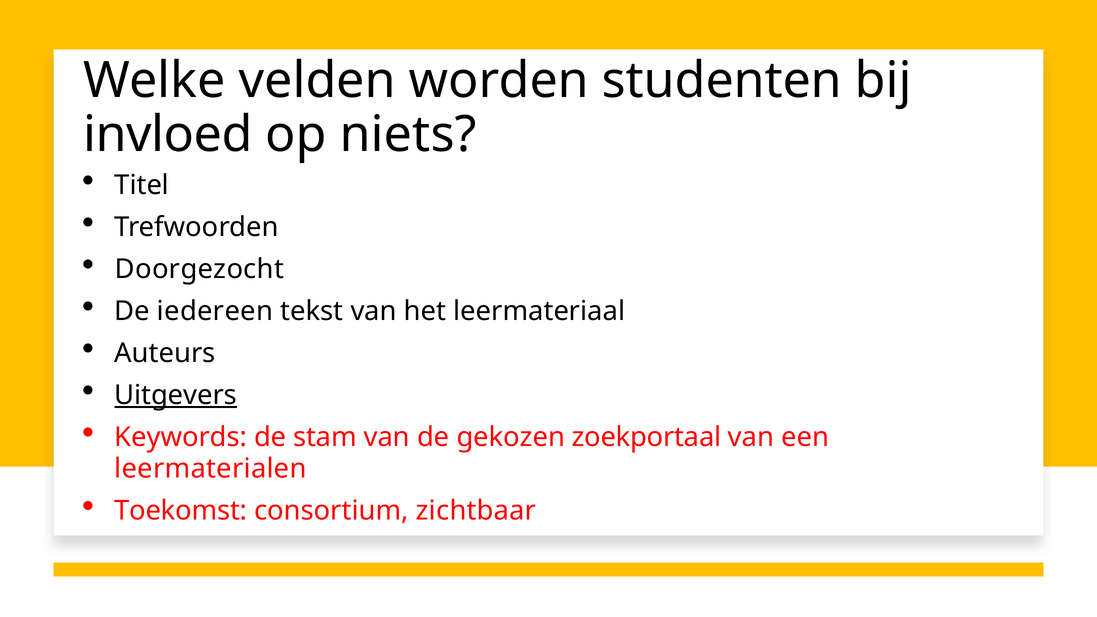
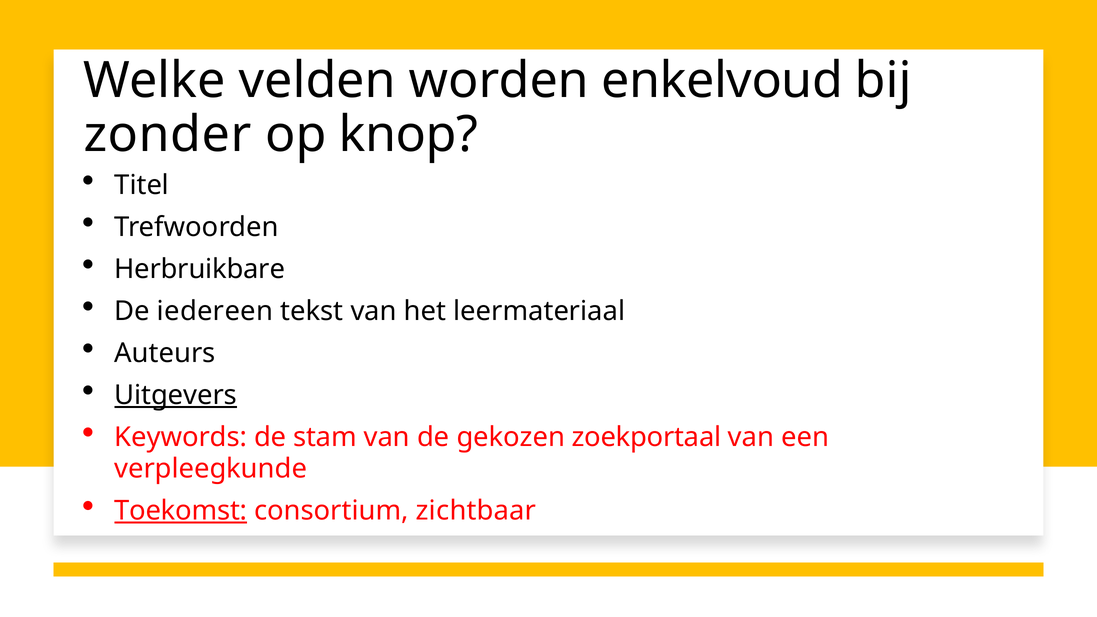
studenten: studenten -> enkelvoud
invloed: invloed -> zonder
niets: niets -> knop
Doorgezocht: Doorgezocht -> Herbruikbare
leermaterialen: leermaterialen -> verpleegkunde
Toekomst underline: none -> present
